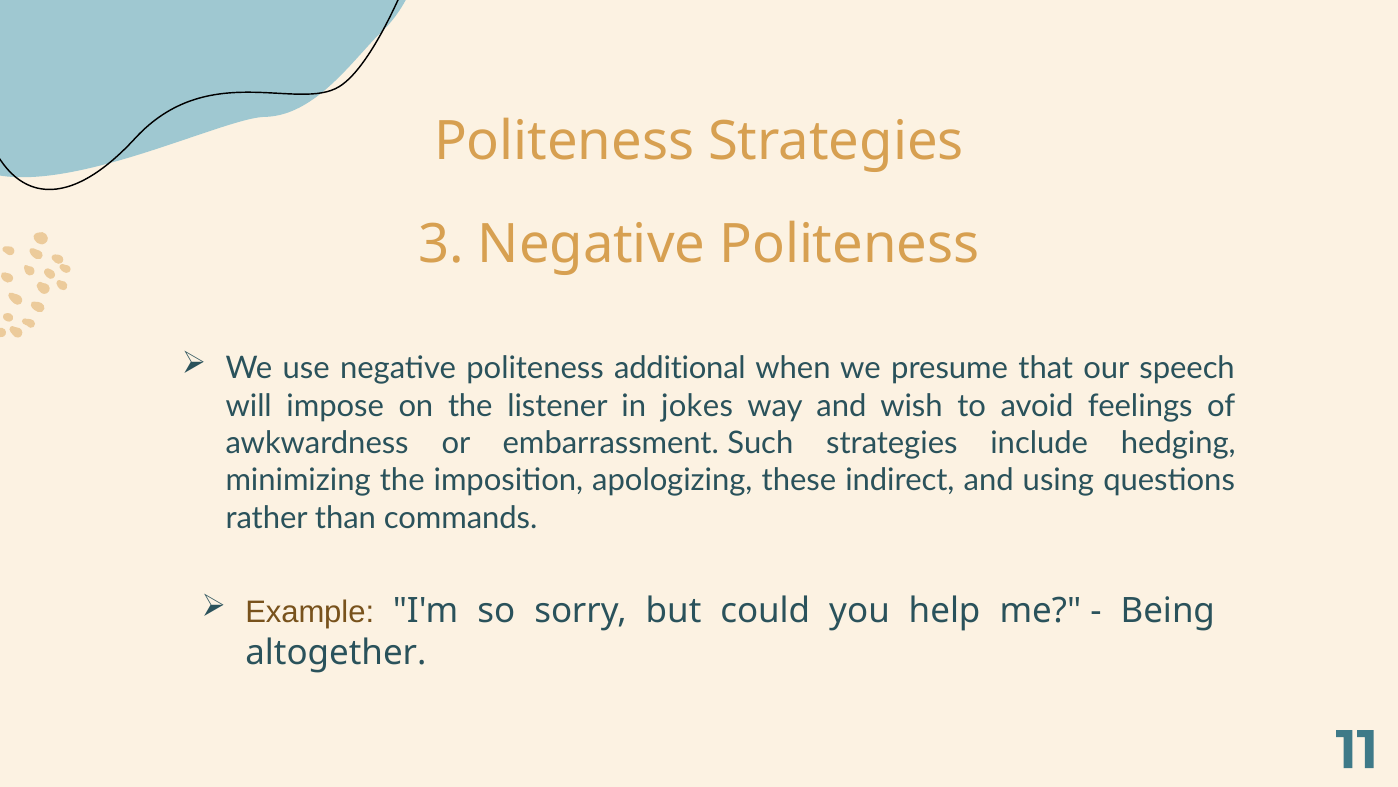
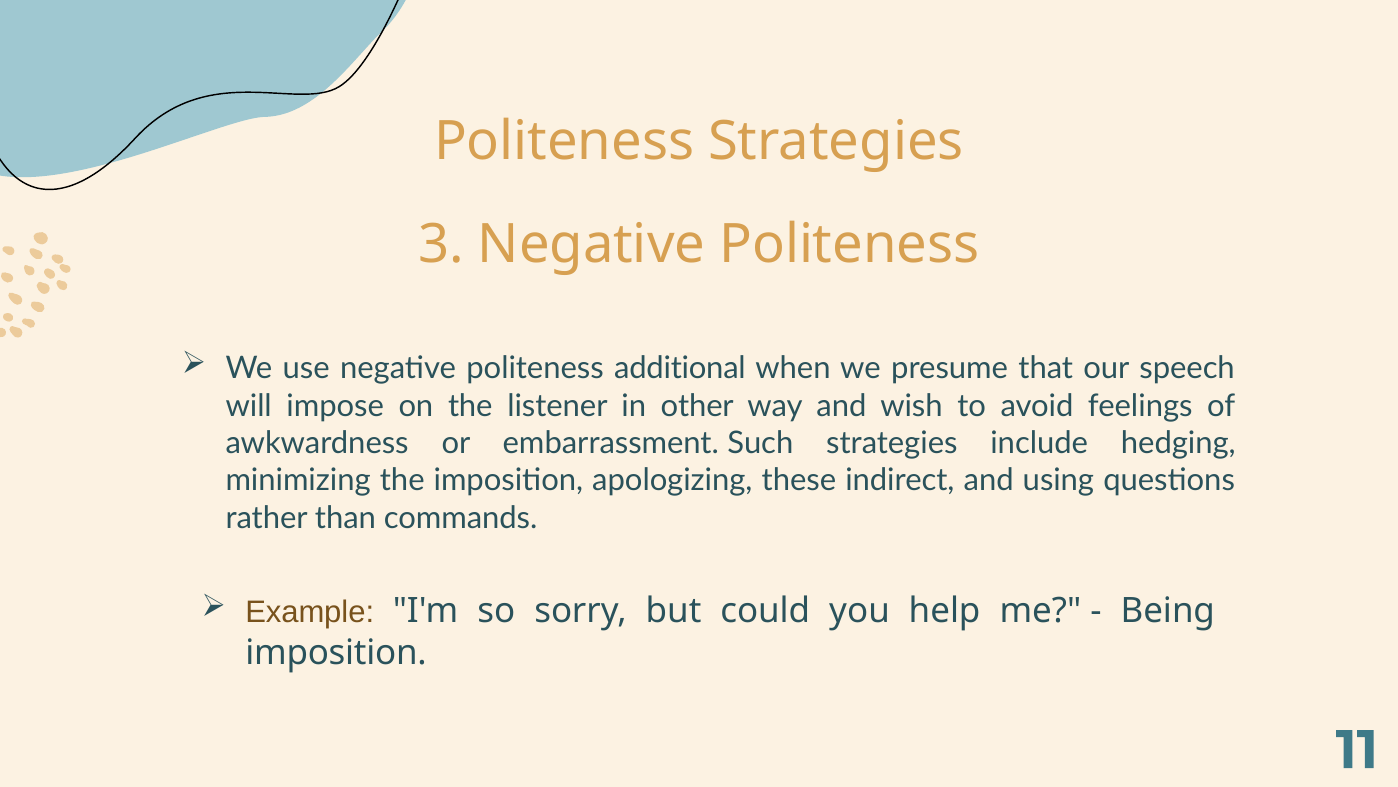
jokes: jokes -> other
altogether at (336, 653): altogether -> imposition
